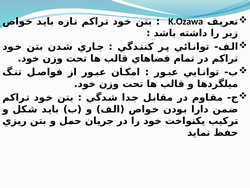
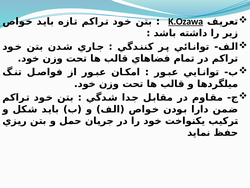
K.Ozawa underline: none -> present
